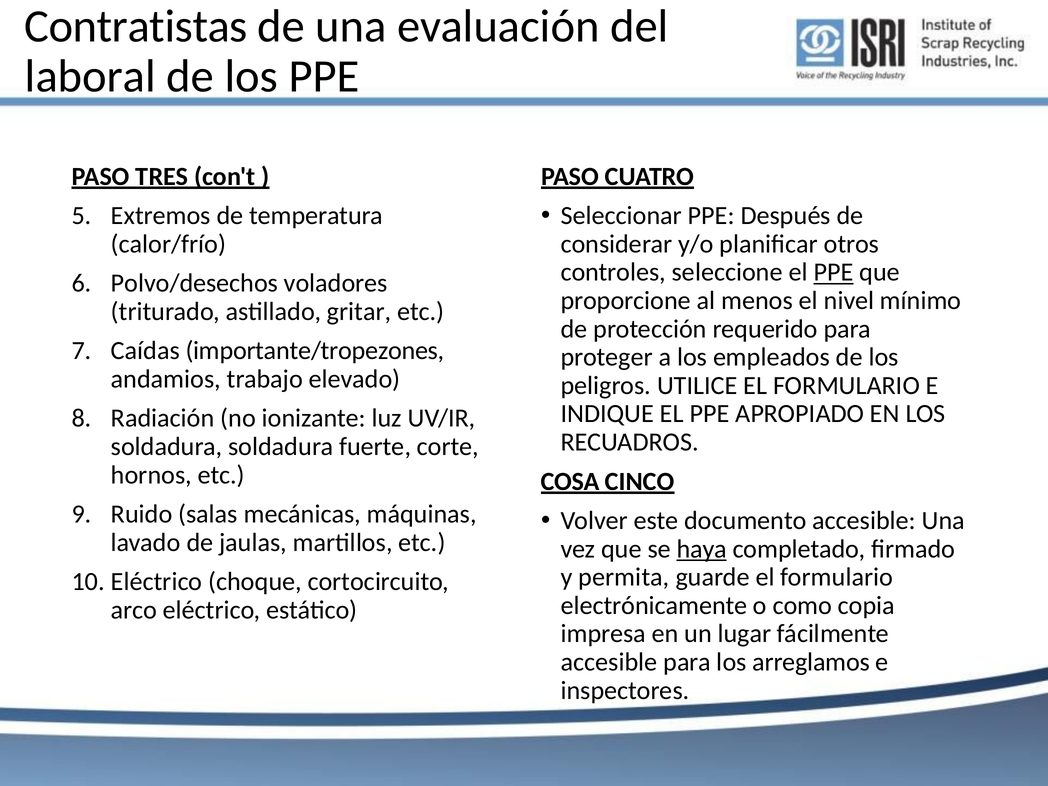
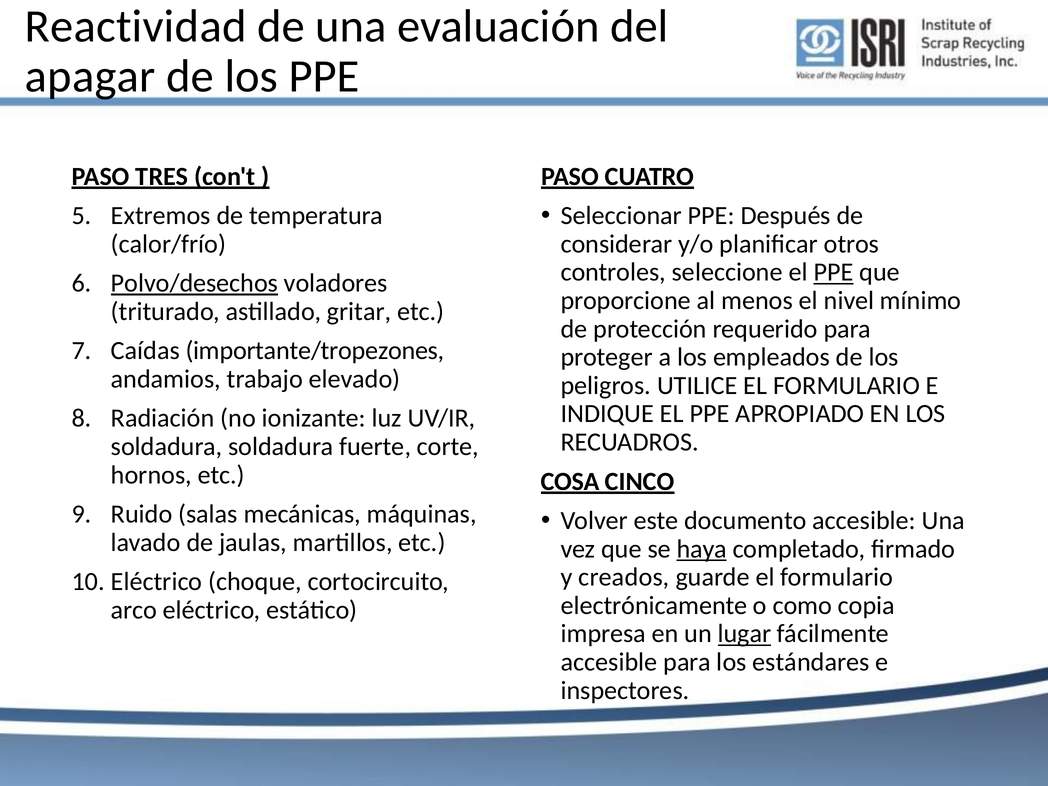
Contratistas: Contratistas -> Reactividad
laboral: laboral -> apagar
Polvo/desechos underline: none -> present
permita: permita -> creados
lugar underline: none -> present
arreglamos: arreglamos -> estándares
